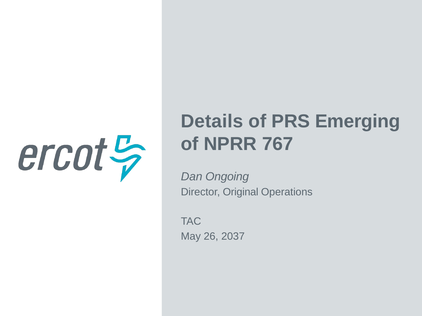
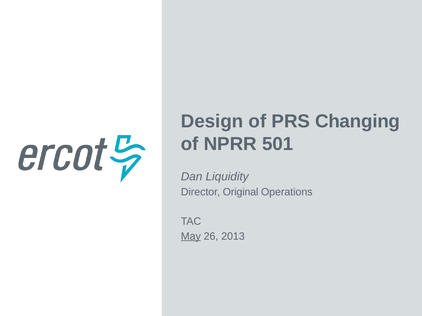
Details: Details -> Design
Emerging: Emerging -> Changing
767: 767 -> 501
Ongoing: Ongoing -> Liquidity
May underline: none -> present
2037: 2037 -> 2013
